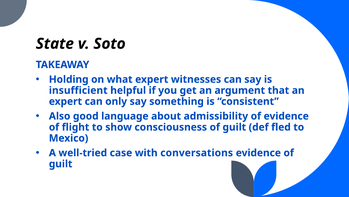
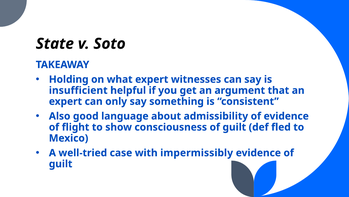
conversations: conversations -> impermissibly
